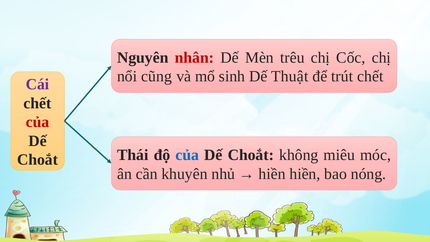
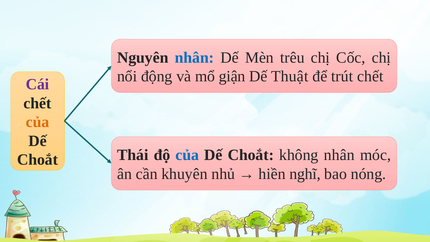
nhân at (194, 57) colour: red -> blue
cũng: cũng -> động
sinh: sinh -> giận
của at (38, 122) colour: red -> orange
không miêu: miêu -> nhân
hiền hiền: hiền -> nghĩ
